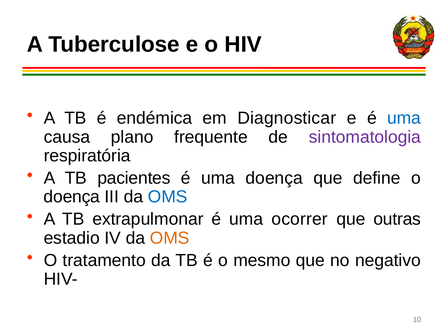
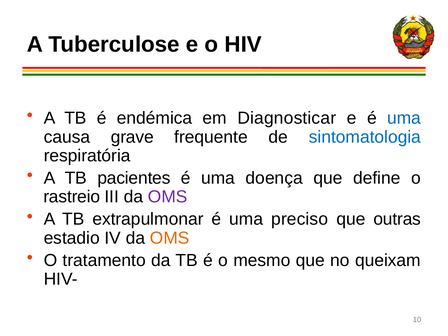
plano: plano -> grave
sintomatologia colour: purple -> blue
doença at (72, 197): doença -> rastreio
OMS at (168, 197) colour: blue -> purple
ocorrer: ocorrer -> preciso
negativo: negativo -> queixam
